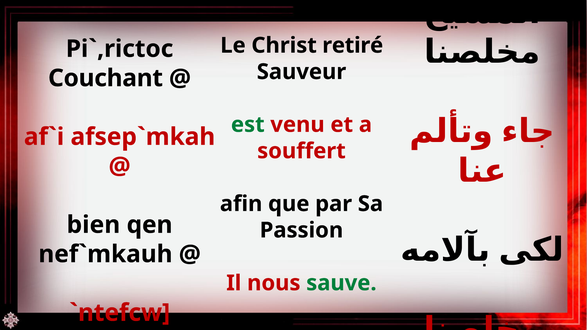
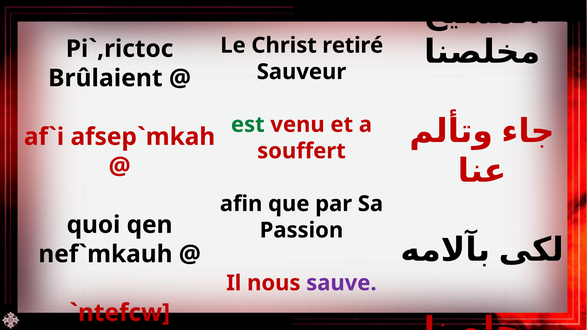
Couchant: Couchant -> Brûlaient
bien: bien -> quoi
sauve colour: green -> purple
